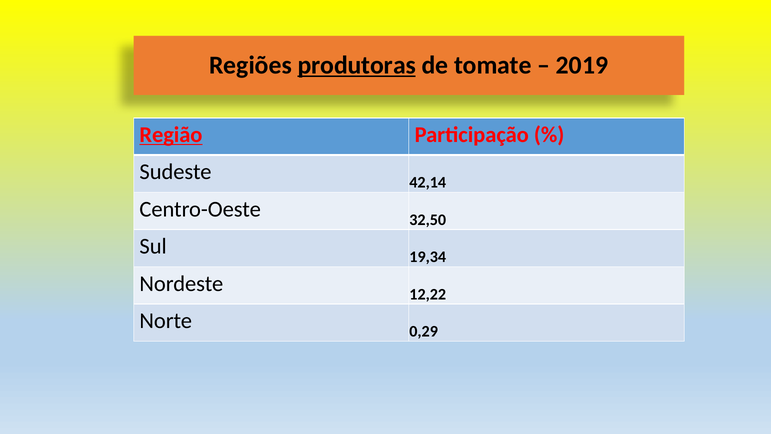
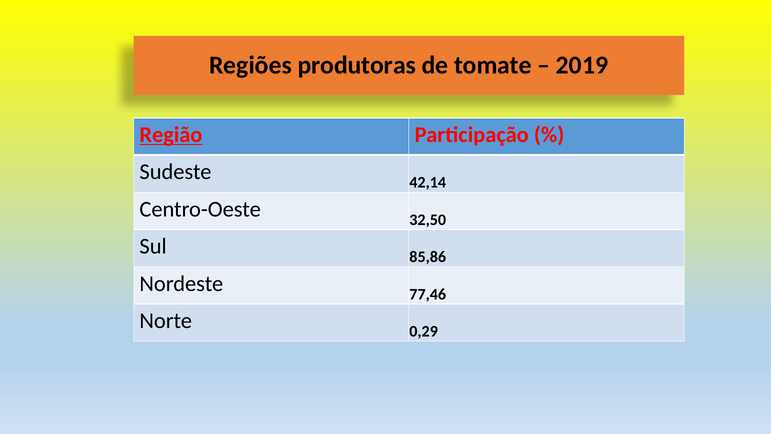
produtoras underline: present -> none
19,34: 19,34 -> 85,86
12,22: 12,22 -> 77,46
